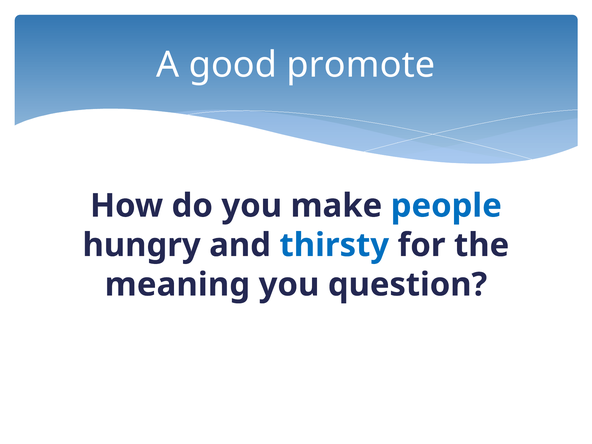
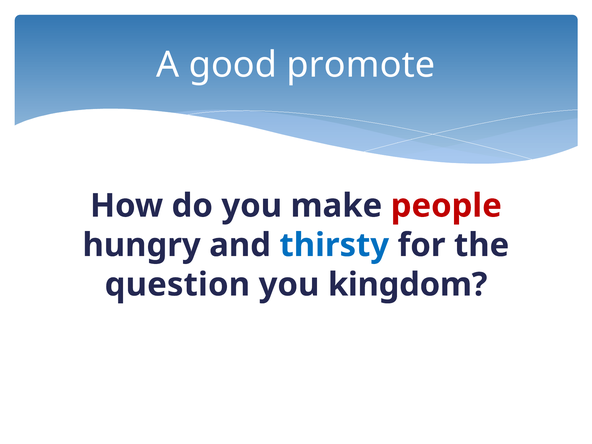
people colour: blue -> red
meaning: meaning -> question
question: question -> kingdom
